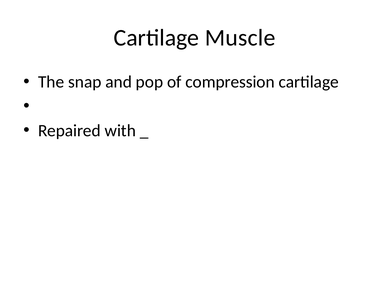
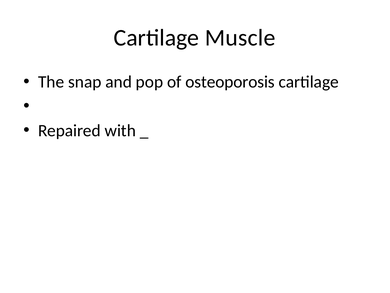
compression: compression -> osteoporosis
